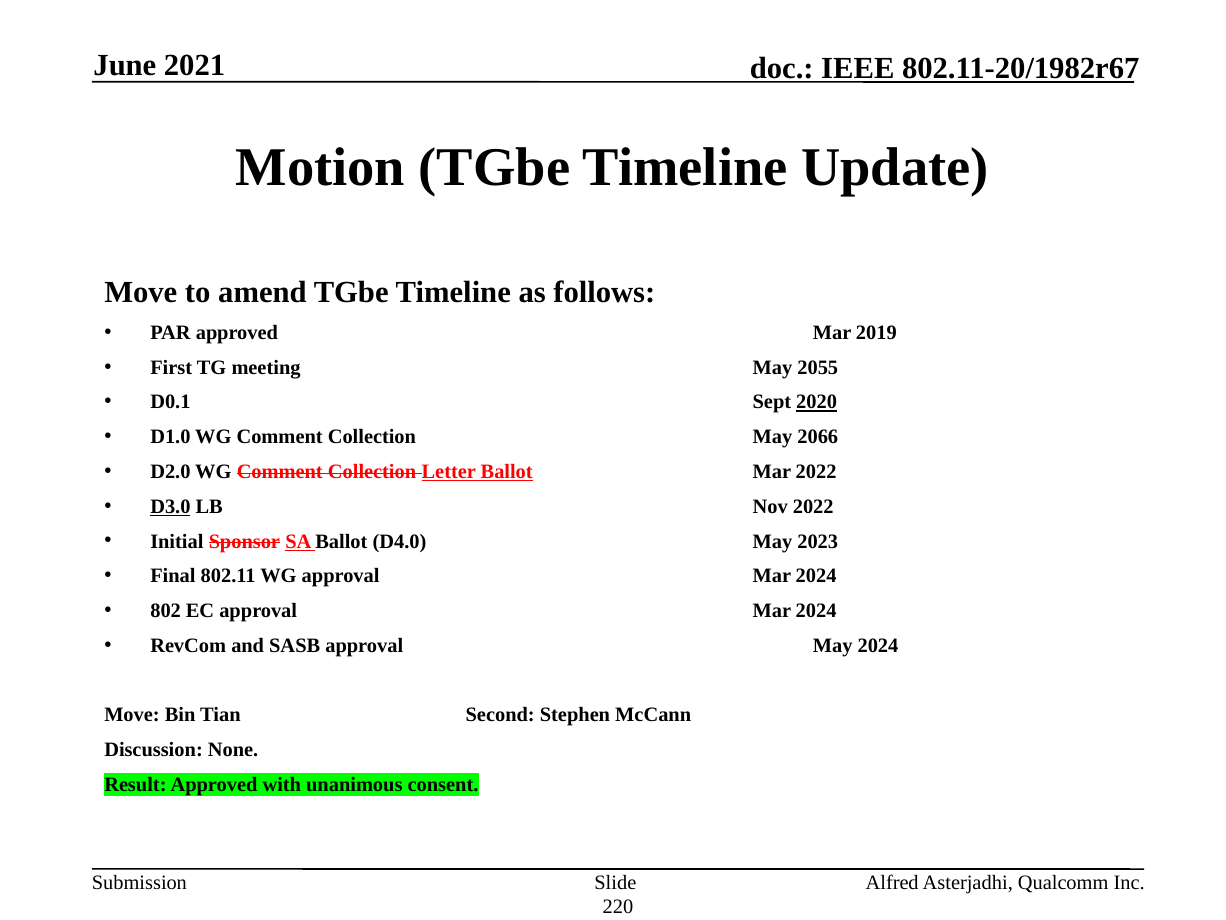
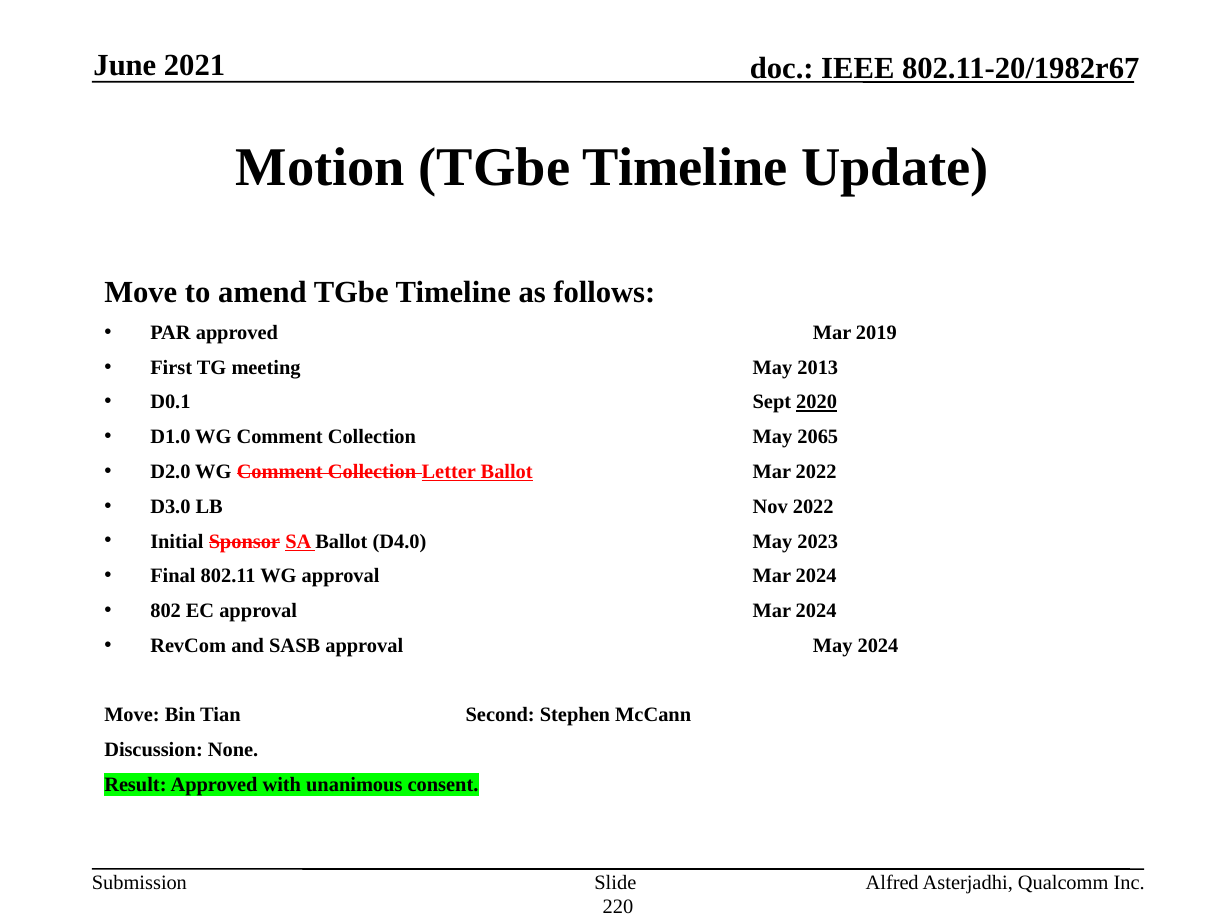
2055: 2055 -> 2013
2066: 2066 -> 2065
D3.0 underline: present -> none
